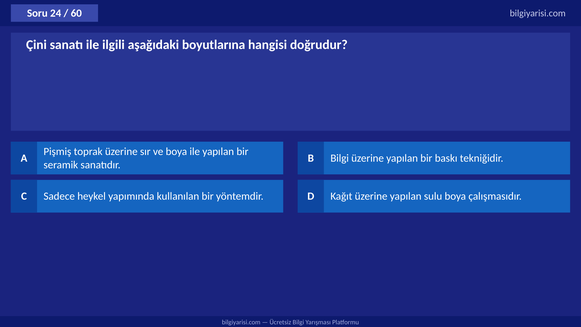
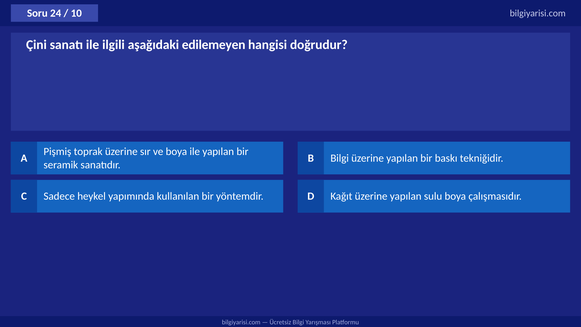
60: 60 -> 10
boyutlarına: boyutlarına -> edilemeyen
